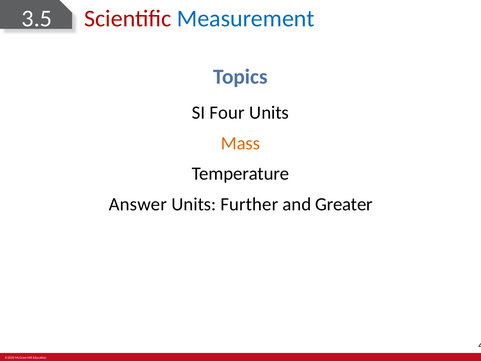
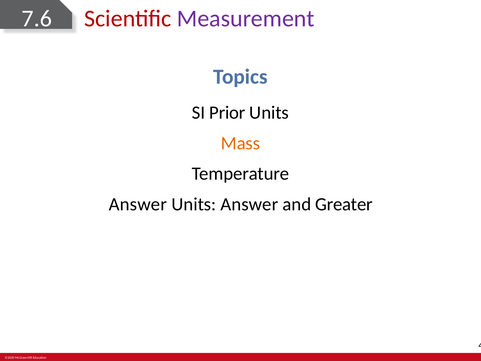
3.5: 3.5 -> 7.6
Measurement colour: blue -> purple
Four: Four -> Prior
Units Further: Further -> Answer
